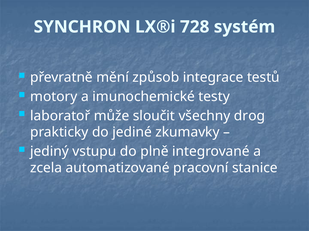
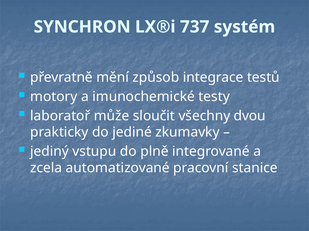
728: 728 -> 737
drog: drog -> dvou
